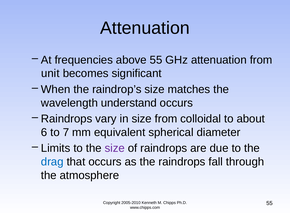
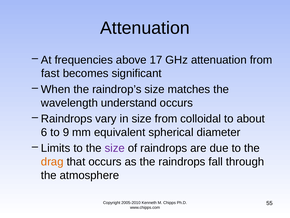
above 55: 55 -> 17
unit: unit -> fast
7: 7 -> 9
drag colour: blue -> orange
